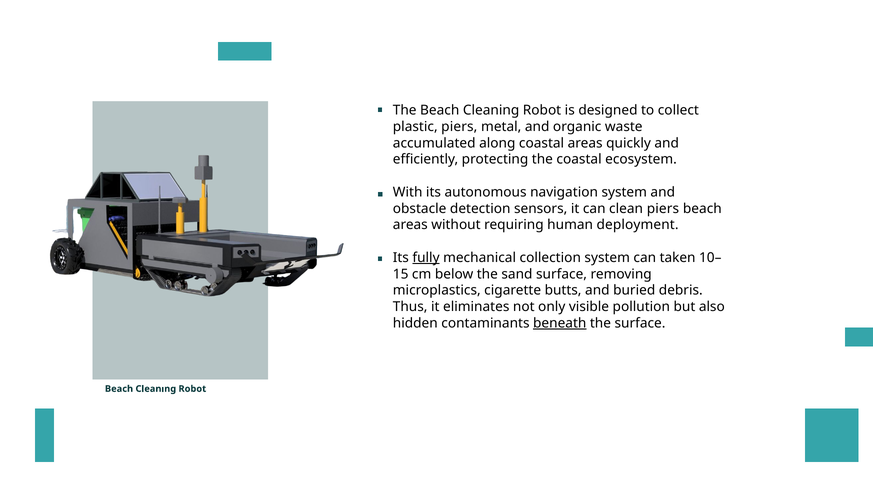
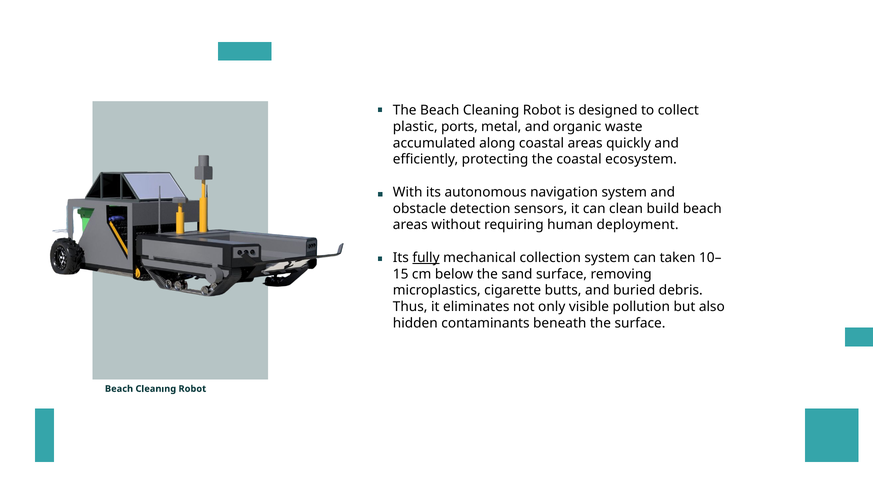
plastic piers: piers -> ports
clean piers: piers -> build
beneath underline: present -> none
